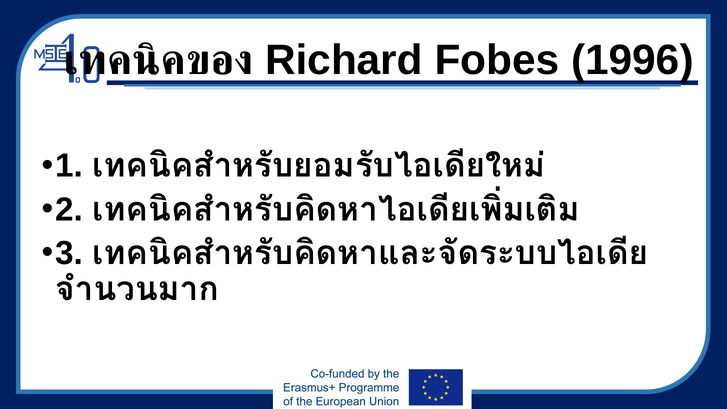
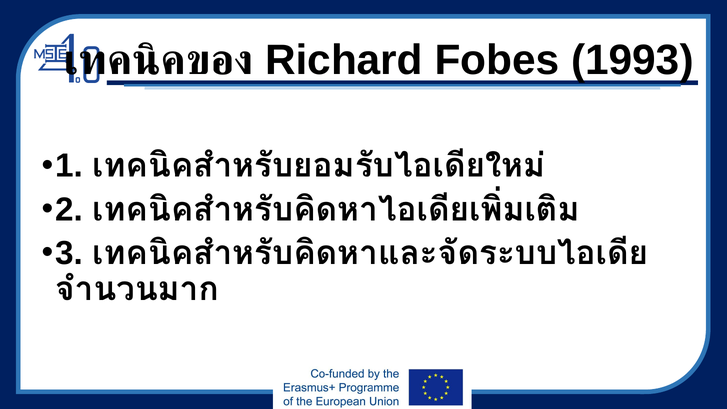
1996: 1996 -> 1993
